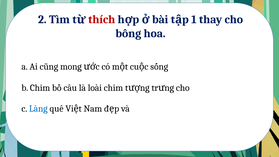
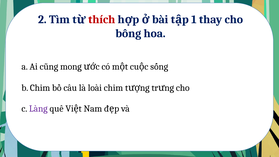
Làng colour: blue -> purple
